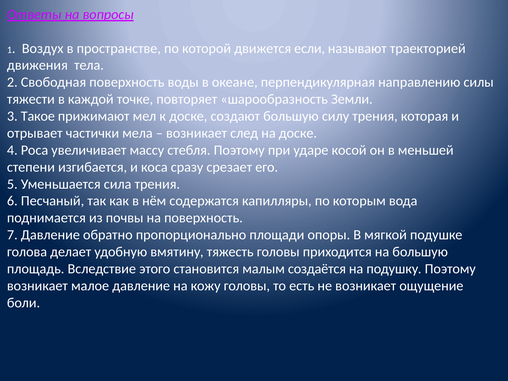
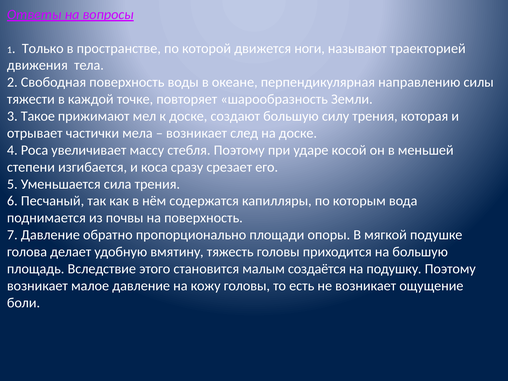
Воздух: Воздух -> Только
если: если -> ноги
